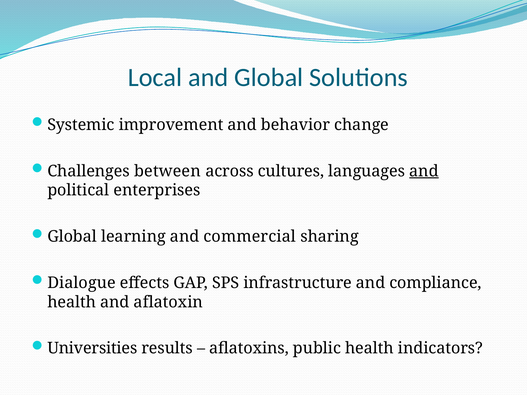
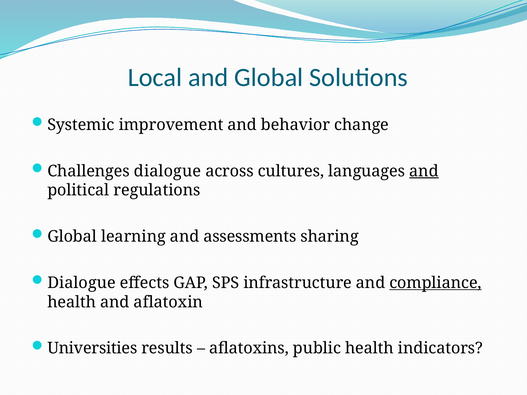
Challenges between: between -> dialogue
enterprises: enterprises -> regulations
commercial: commercial -> assessments
compliance underline: none -> present
